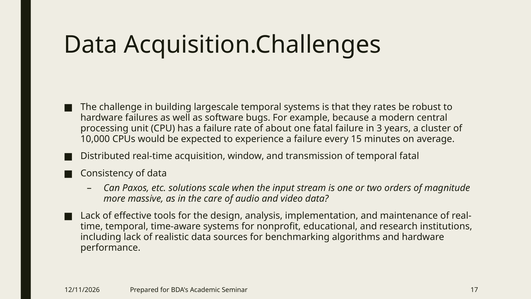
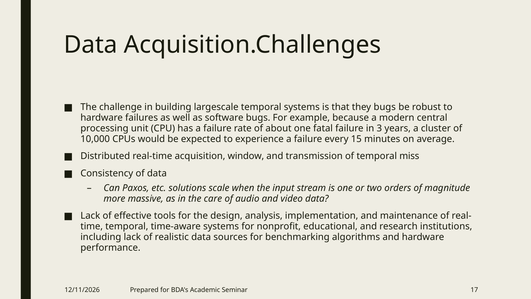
they rates: rates -> bugs
temporal fatal: fatal -> miss
